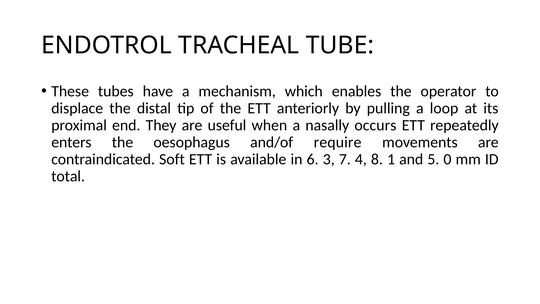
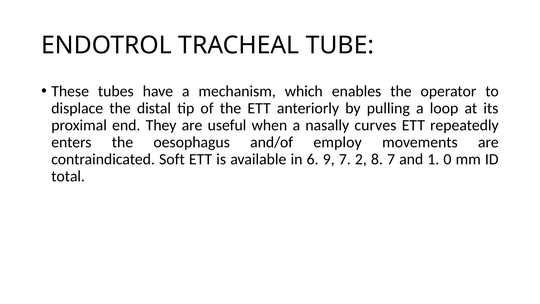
occurs: occurs -> curves
require: require -> employ
3: 3 -> 9
4: 4 -> 2
8 1: 1 -> 7
5: 5 -> 1
